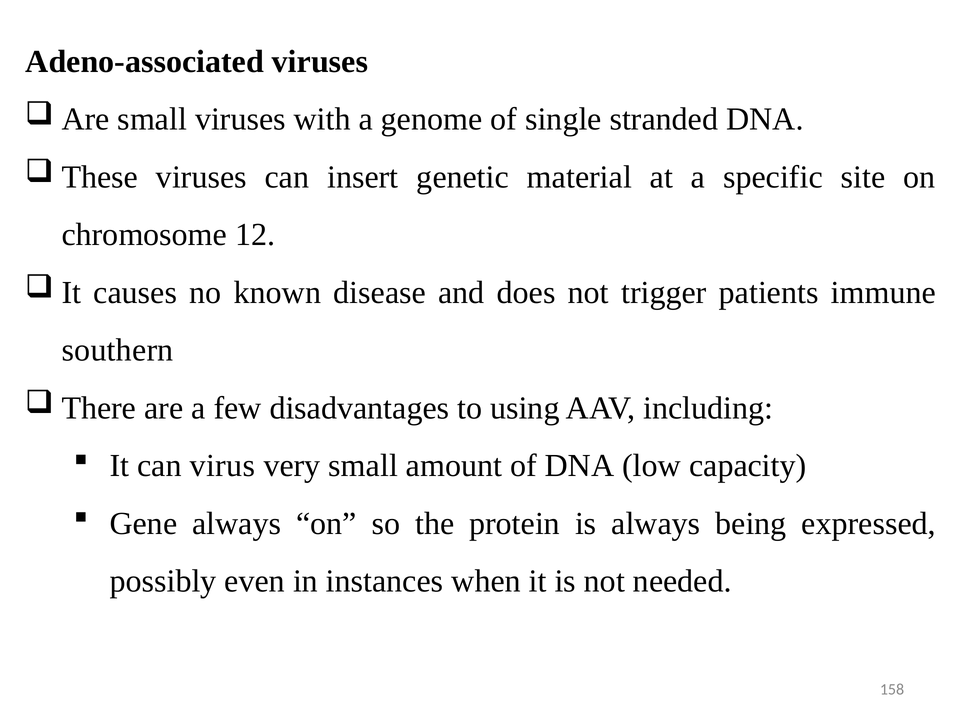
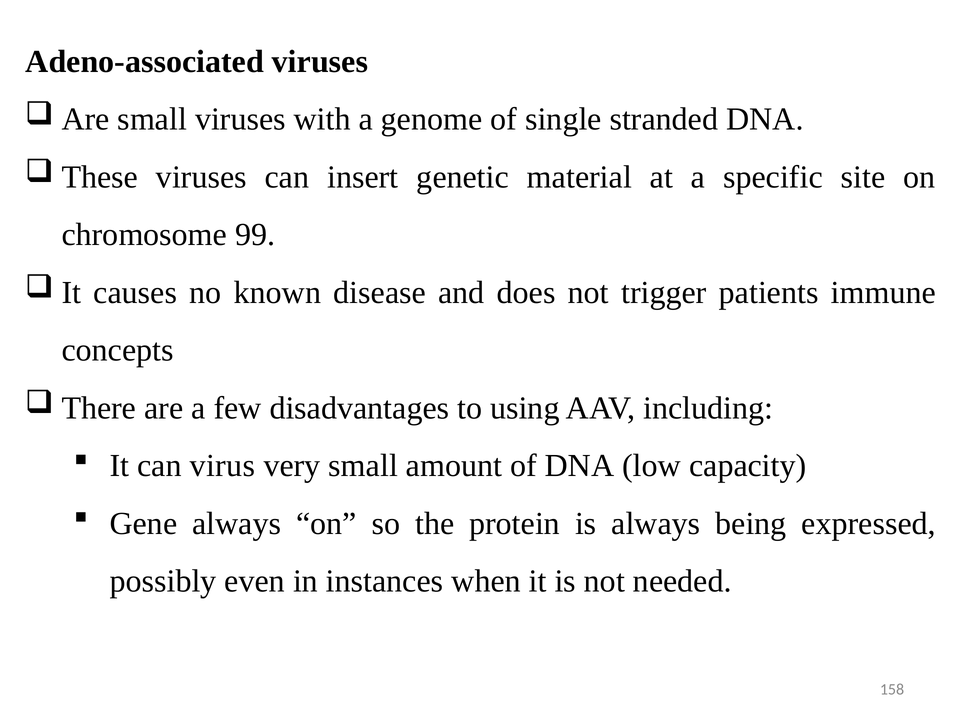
12: 12 -> 99
southern: southern -> concepts
